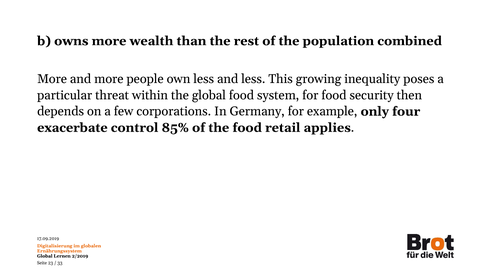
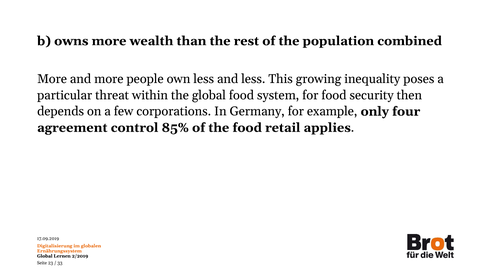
exacerbate: exacerbate -> agreement
